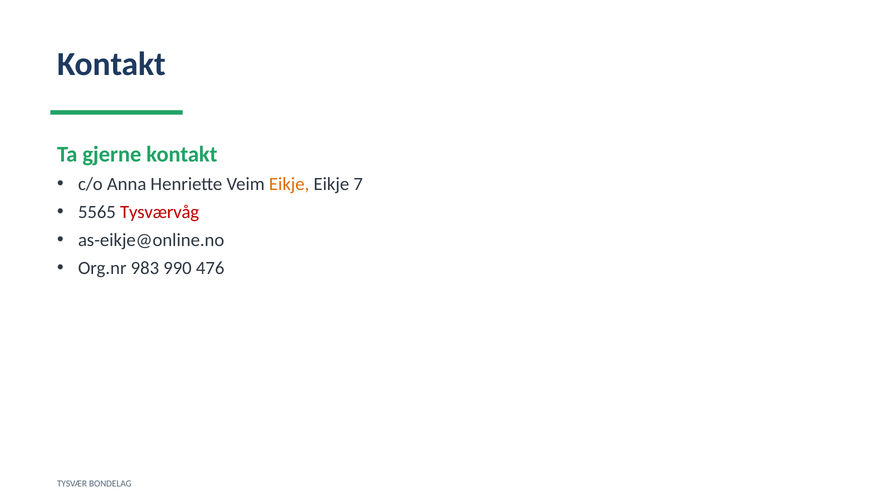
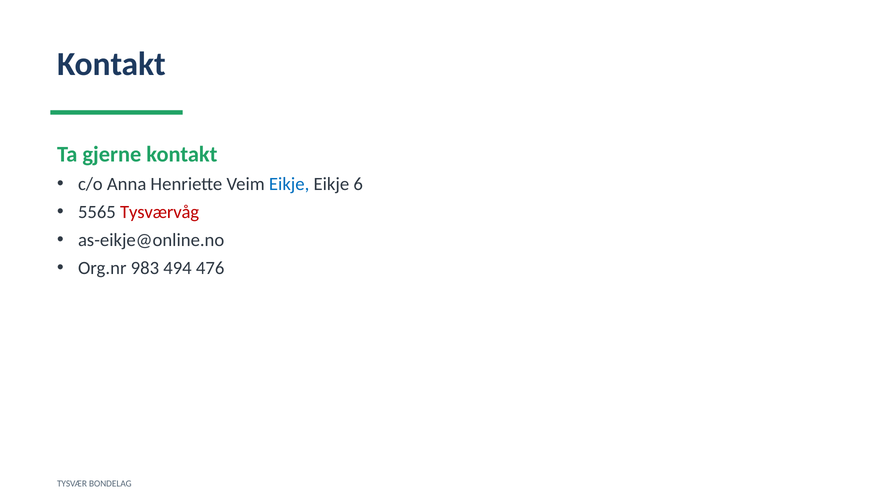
Eikje at (289, 184) colour: orange -> blue
7: 7 -> 6
990: 990 -> 494
